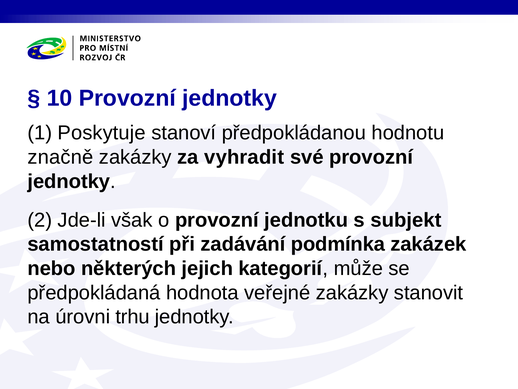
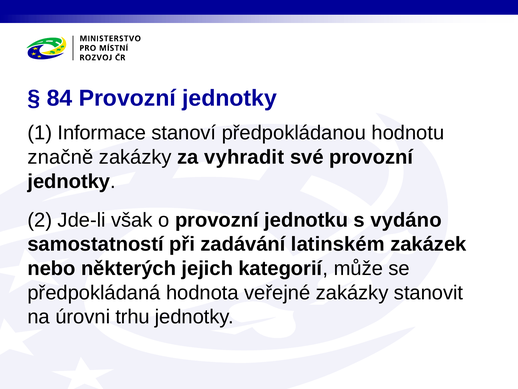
10: 10 -> 84
Poskytuje: Poskytuje -> Informace
subjekt: subjekt -> vydáno
podmínka: podmínka -> latinském
